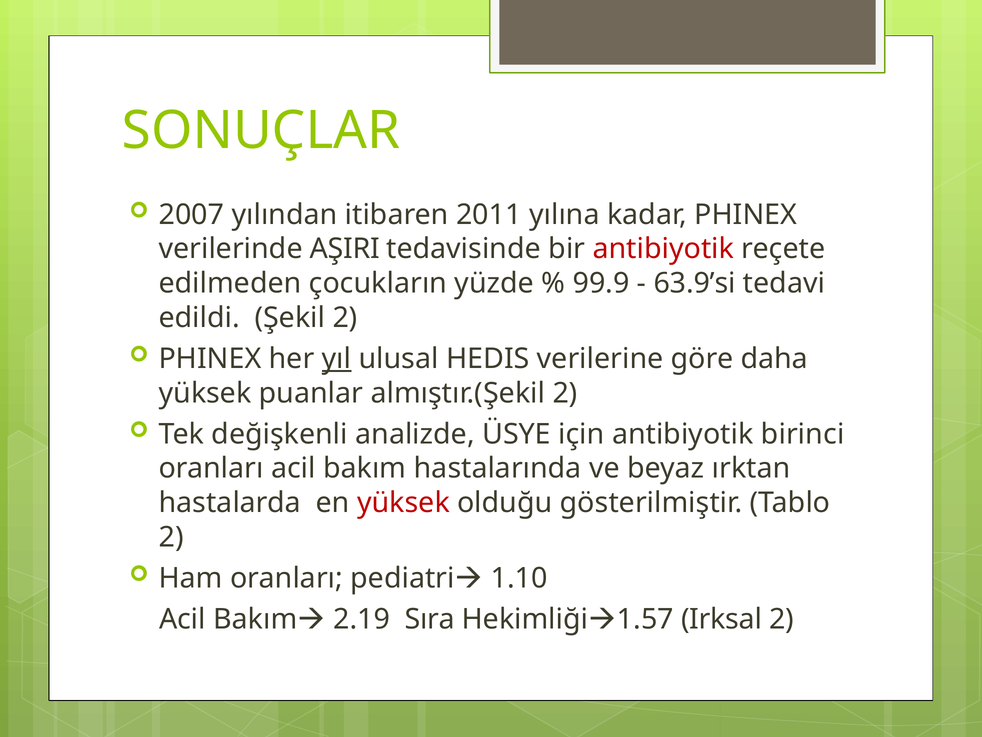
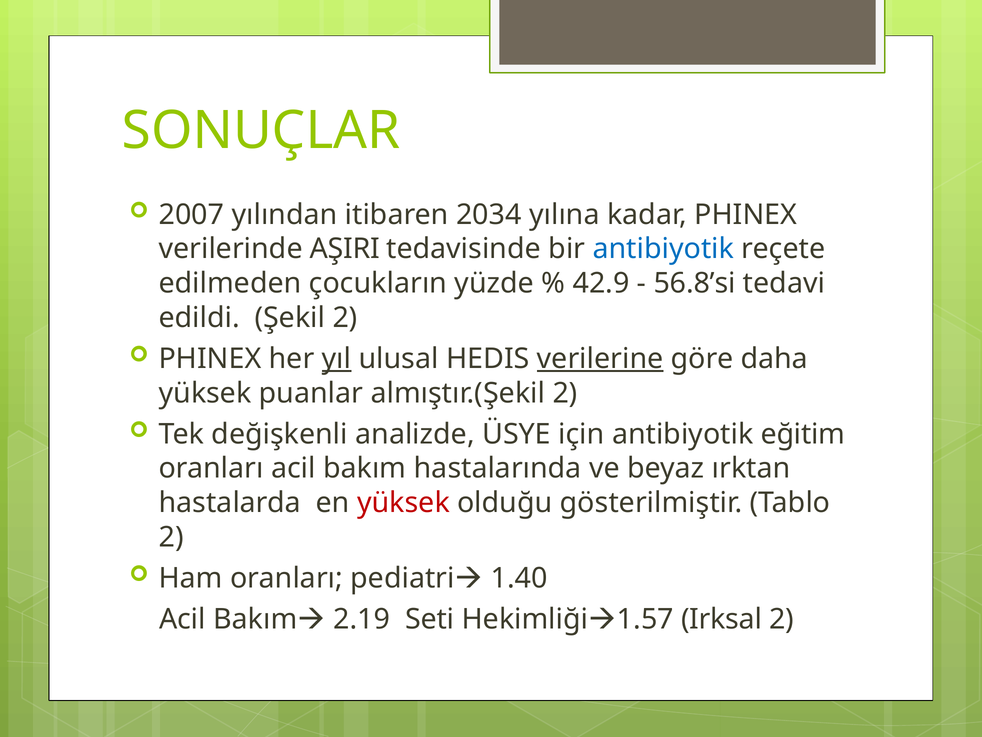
2011: 2011 -> 2034
antibiyotik at (663, 249) colour: red -> blue
99.9: 99.9 -> 42.9
63.9’si: 63.9’si -> 56.8’si
verilerine underline: none -> present
birinci: birinci -> eğitim
1.10: 1.10 -> 1.40
Sıra: Sıra -> Seti
